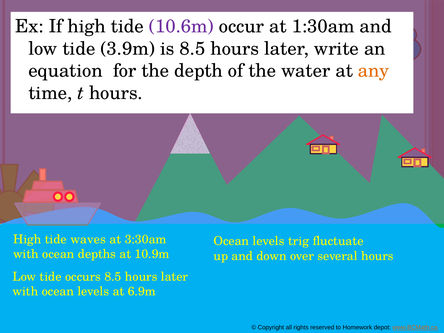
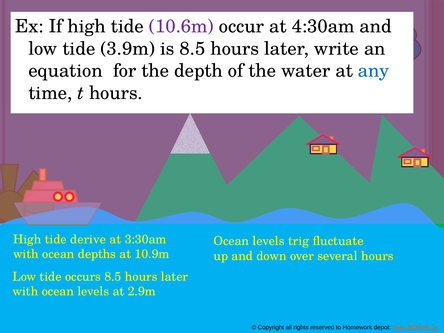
1:30am: 1:30am -> 4:30am
any colour: orange -> blue
waves: waves -> derive
6.9m: 6.9m -> 2.9m
